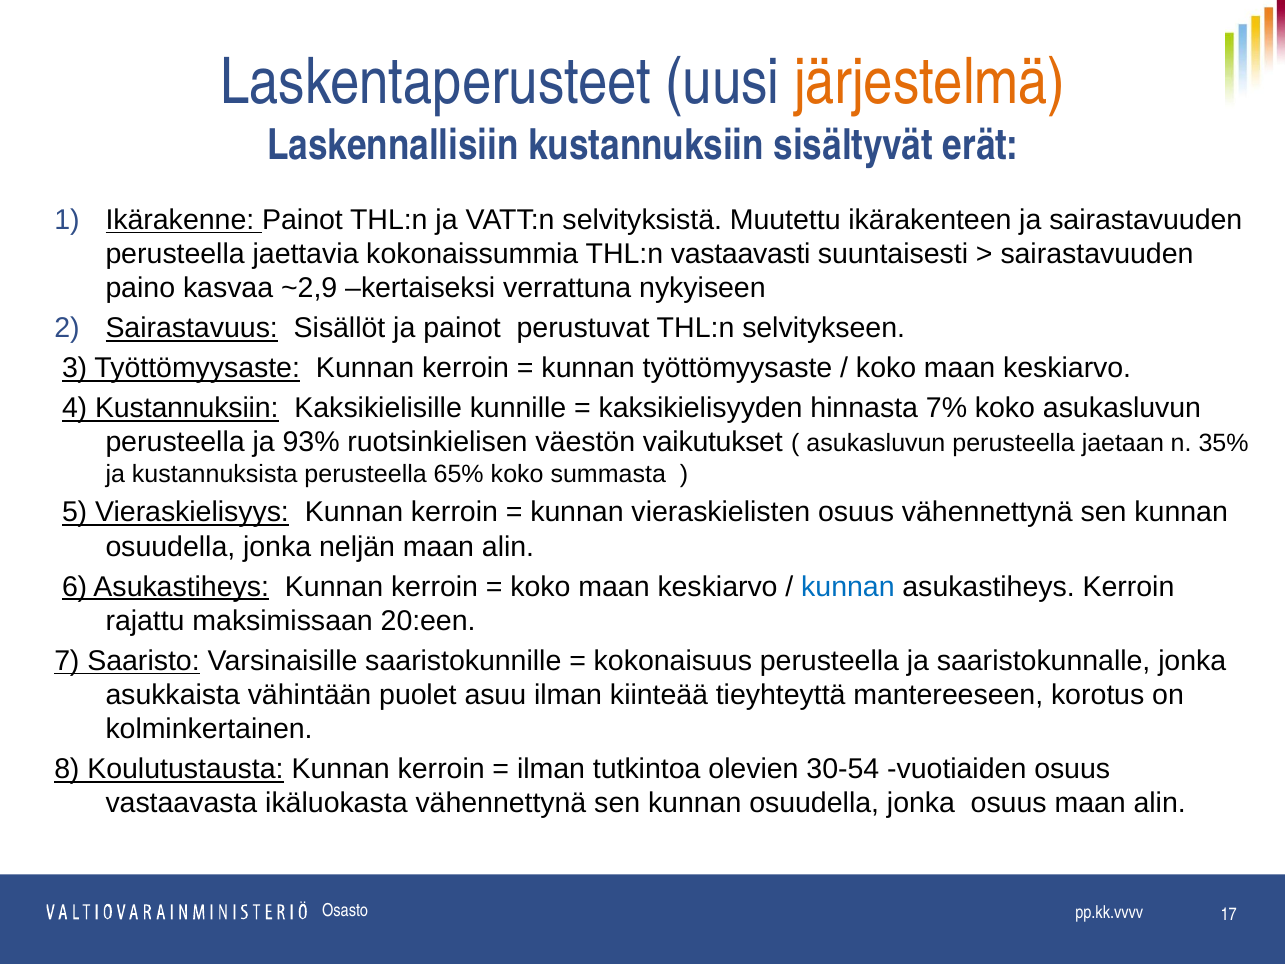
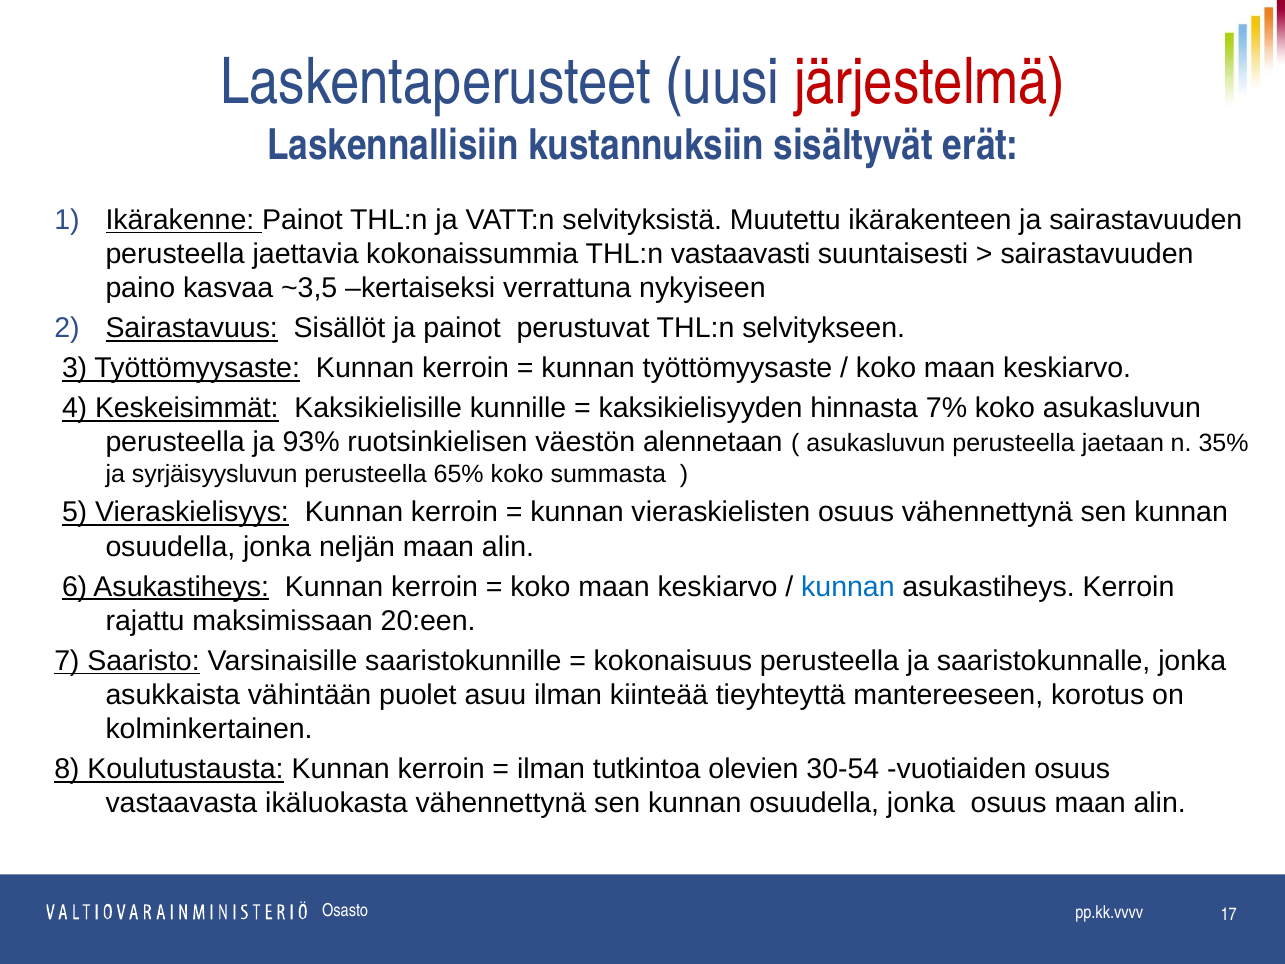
järjestelmä colour: orange -> red
~2,9: ~2,9 -> ~3,5
4 Kustannuksiin: Kustannuksiin -> Keskeisimmät
vaikutukset: vaikutukset -> alennetaan
kustannuksista: kustannuksista -> syrjäisyysluvun
